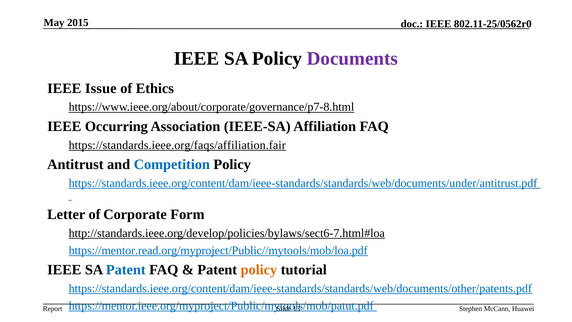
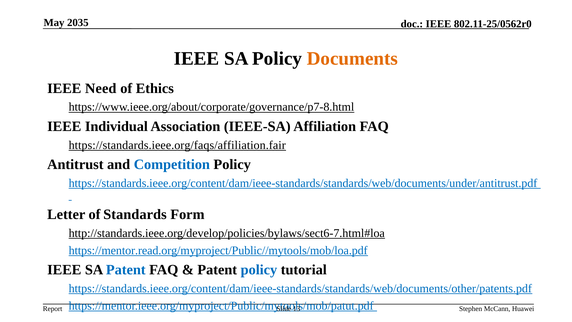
2015: 2015 -> 2035
Documents colour: purple -> orange
Issue: Issue -> Need
Occurring: Occurring -> Individual
Corporate: Corporate -> Standards
policy at (259, 270) colour: orange -> blue
